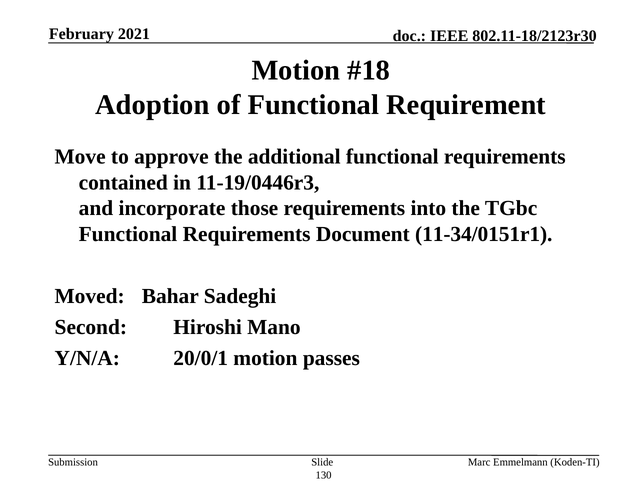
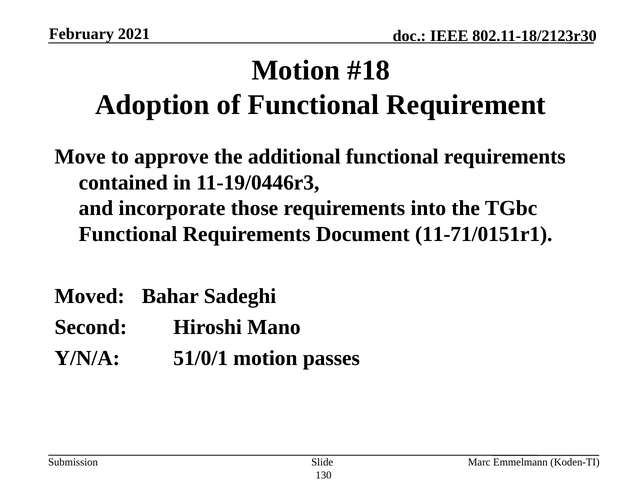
11-34/0151r1: 11-34/0151r1 -> 11-71/0151r1
20/0/1: 20/0/1 -> 51/0/1
